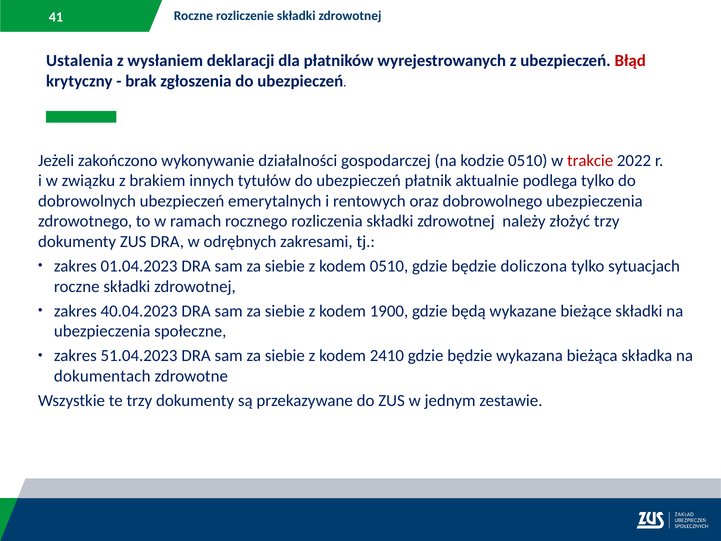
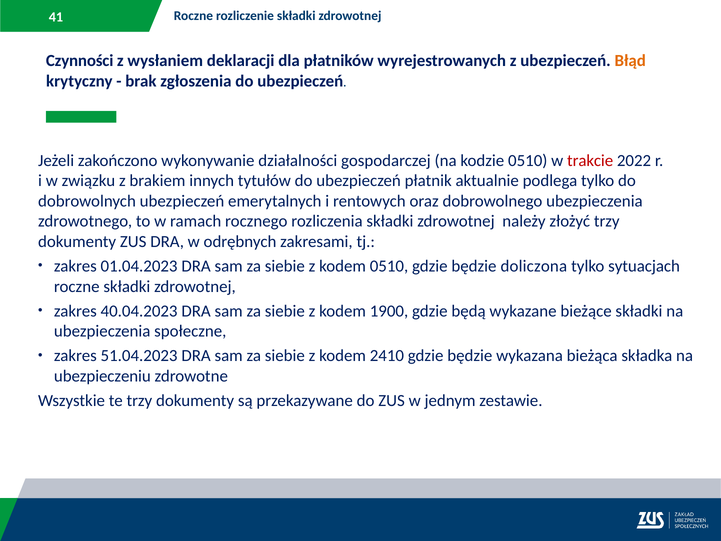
Ustalenia: Ustalenia -> Czynności
Błąd colour: red -> orange
dokumentach: dokumentach -> ubezpieczeniu
